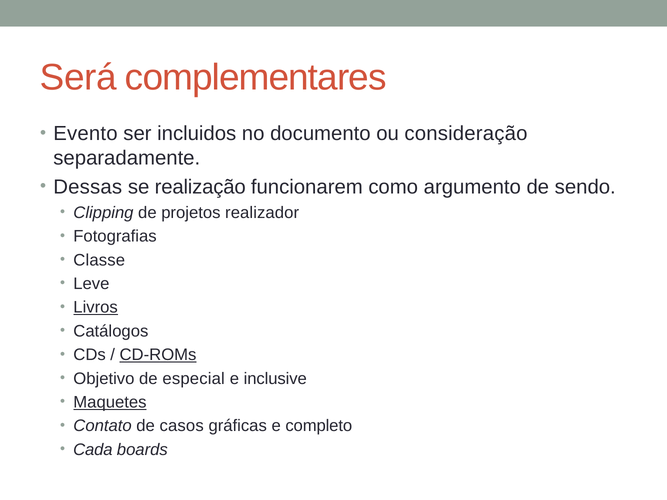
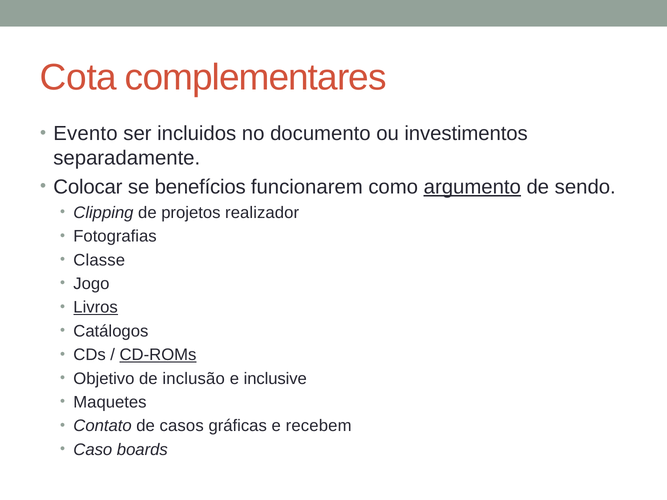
Será: Será -> Cota
consideração: consideração -> investimentos
Dessas: Dessas -> Colocar
realização: realização -> benefícios
argumento underline: none -> present
Leve: Leve -> Jogo
especial: especial -> inclusão
Maquetes underline: present -> none
completo: completo -> recebem
Cada: Cada -> Caso
